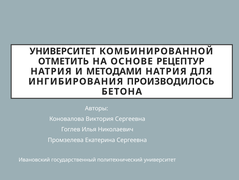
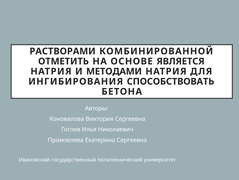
УНИВЕРСИТЕТ at (63, 51): УНИВЕРСИТЕТ -> РАСТВОРАМИ
РЕЦЕПТУР: РЕЦЕПТУР -> ЯВЛЯЕТСЯ
ПРОИЗВОДИЛОСЬ: ПРОИЗВОДИЛОСЬ -> СПОСОБСТВОВАТЬ
